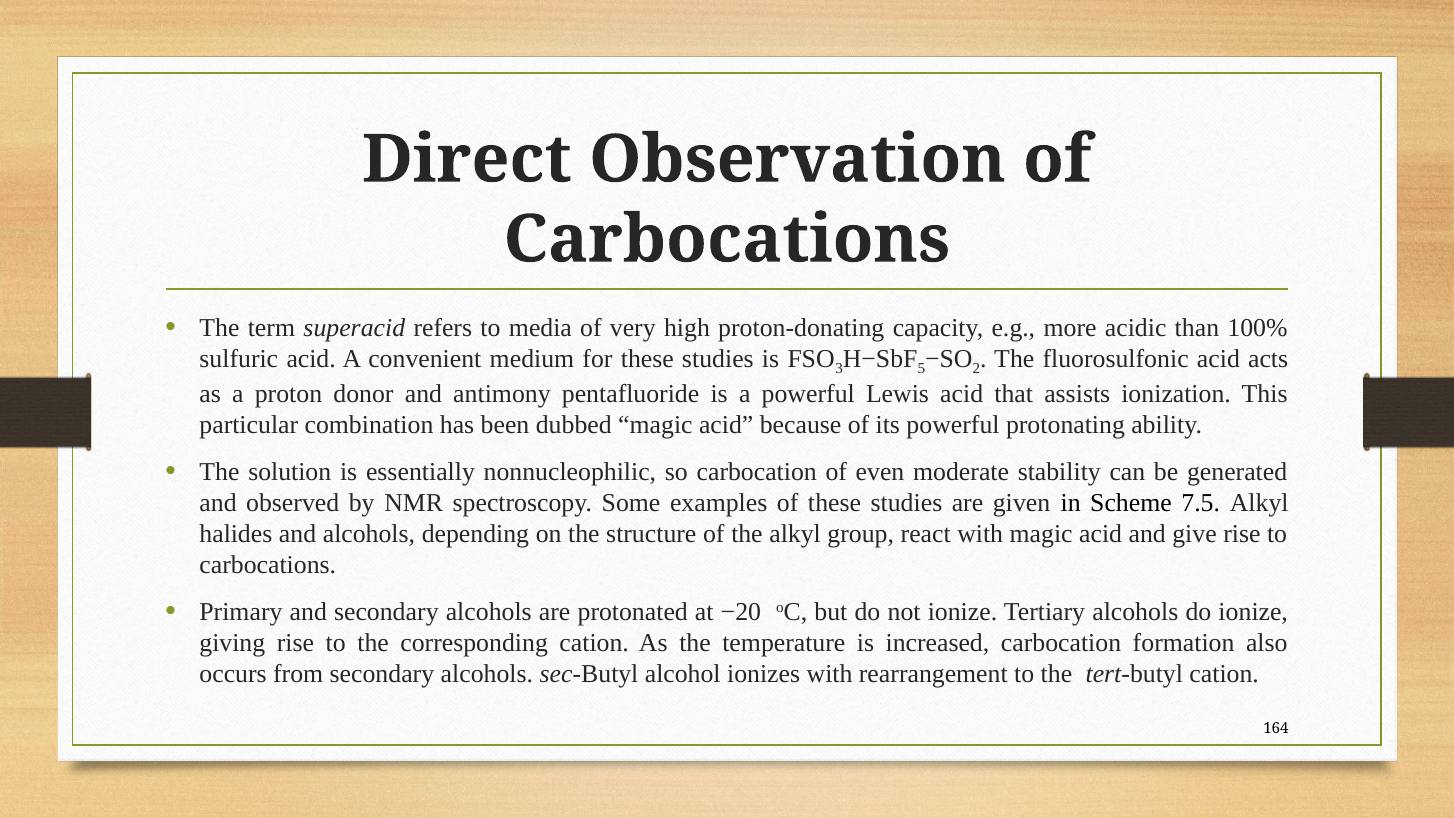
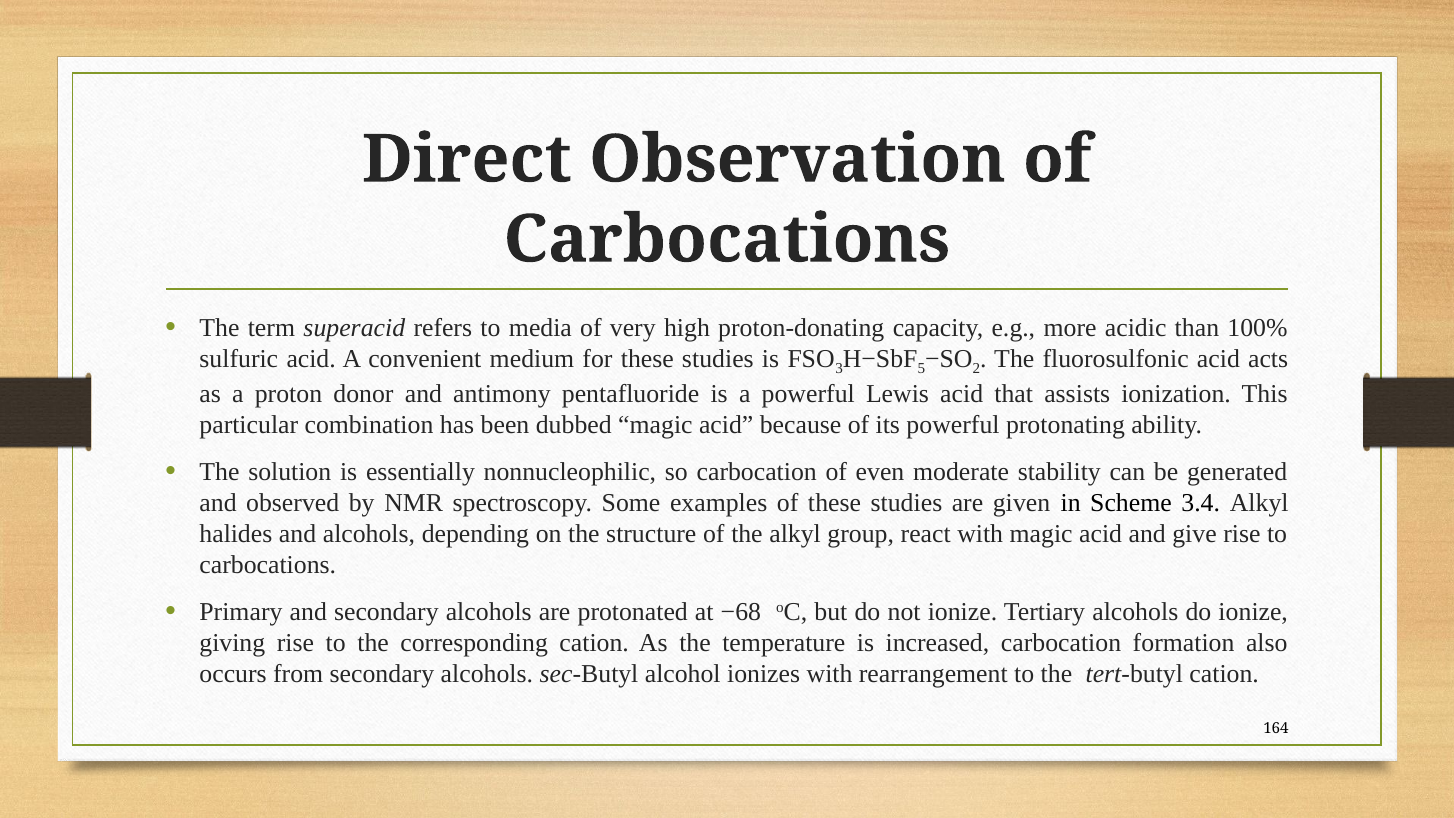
7.5: 7.5 -> 3.4
−20: −20 -> −68
